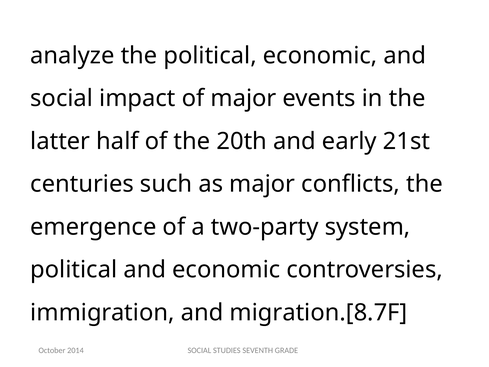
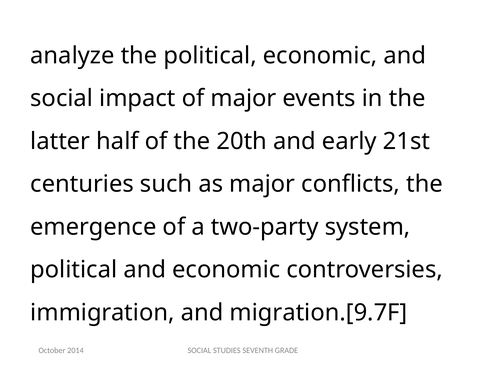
migration.[8.7F: migration.[8.7F -> migration.[9.7F
